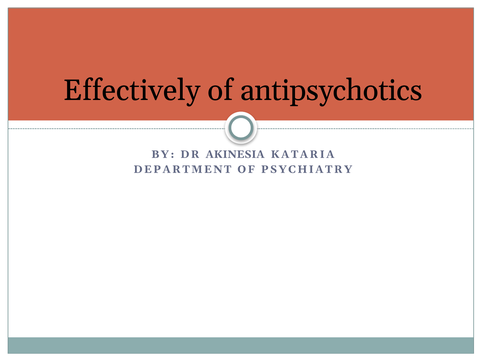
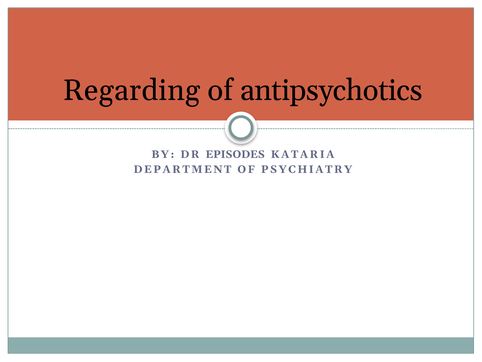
Effectively: Effectively -> Regarding
AKINESIA: AKINESIA -> EPISODES
